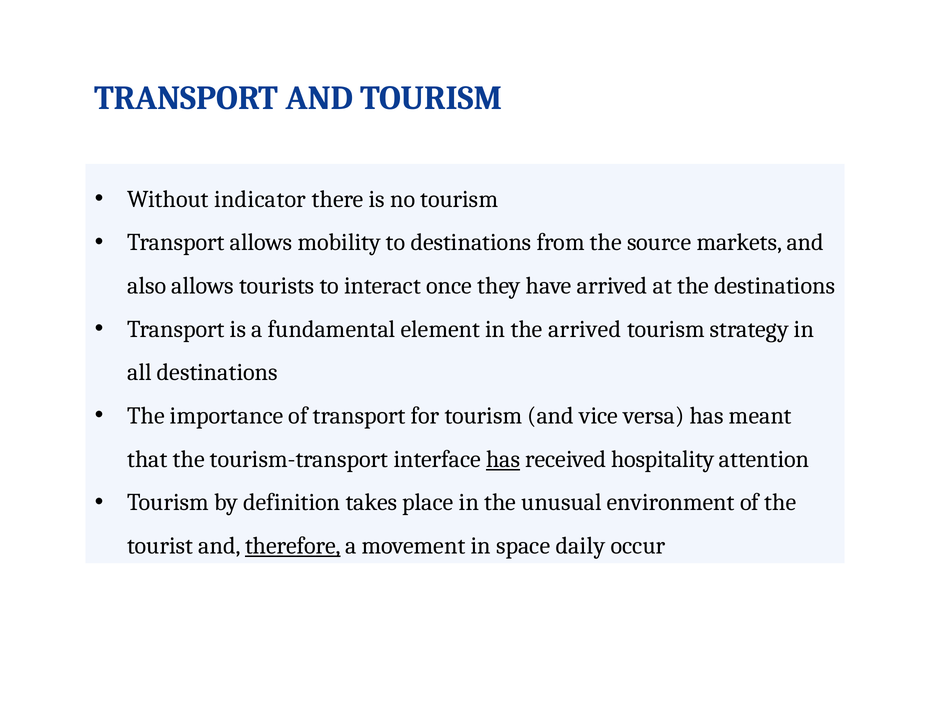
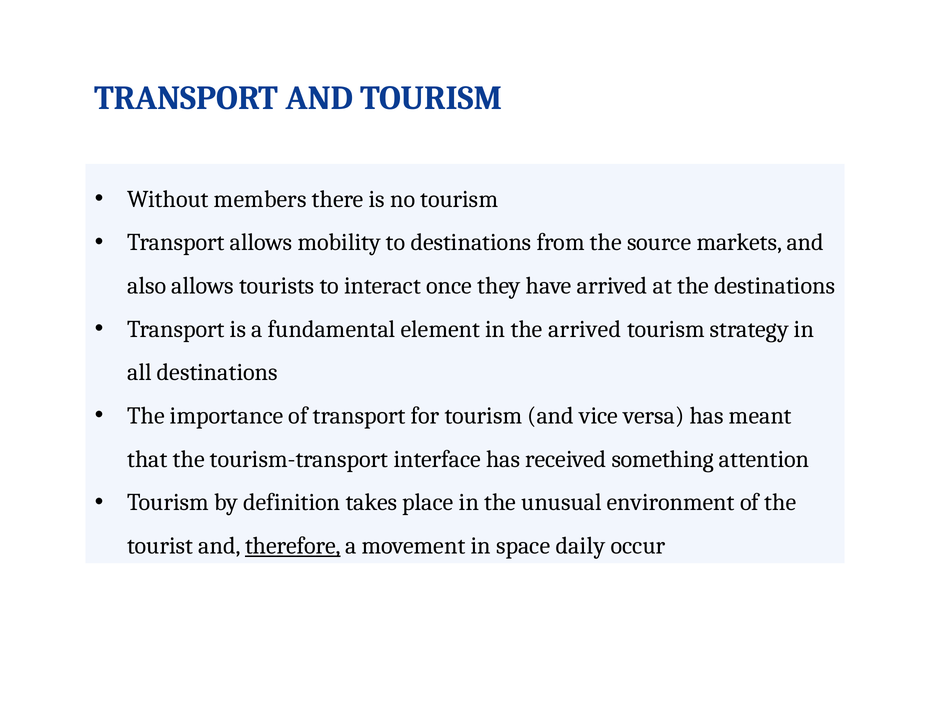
indicator: indicator -> members
has at (503, 459) underline: present -> none
hospitality: hospitality -> something
